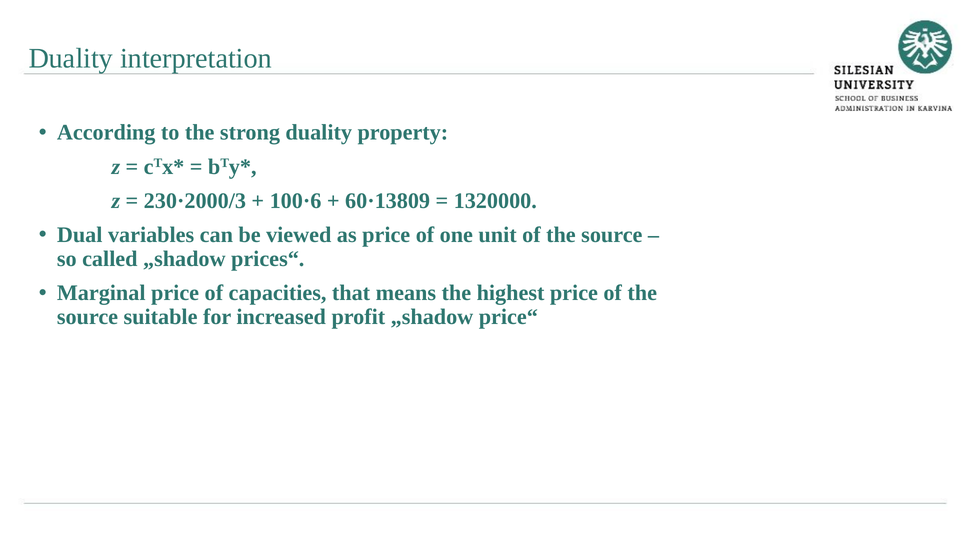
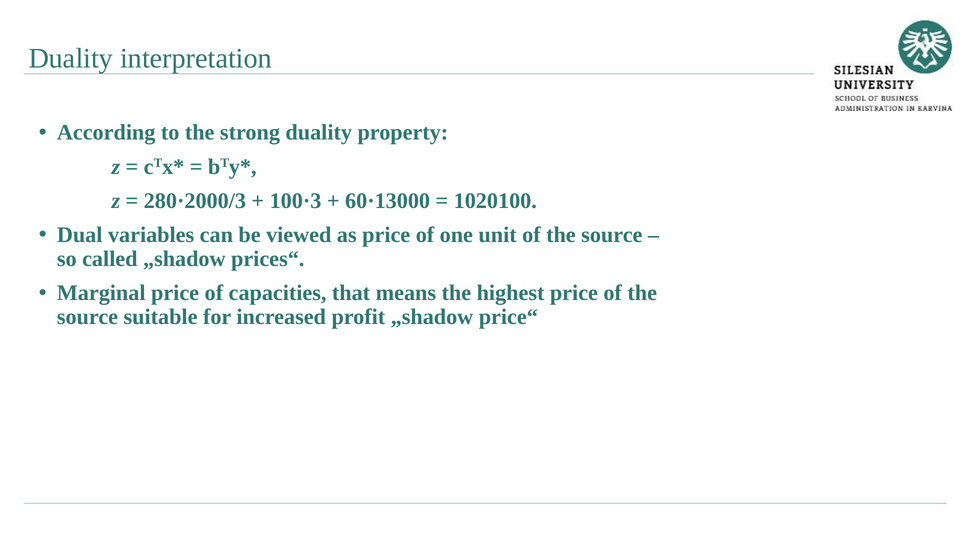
230·2000/3: 230·2000/3 -> 280·2000/3
100·6: 100·6 -> 100·3
60·13809: 60·13809 -> 60·13000
1320000: 1320000 -> 1020100
